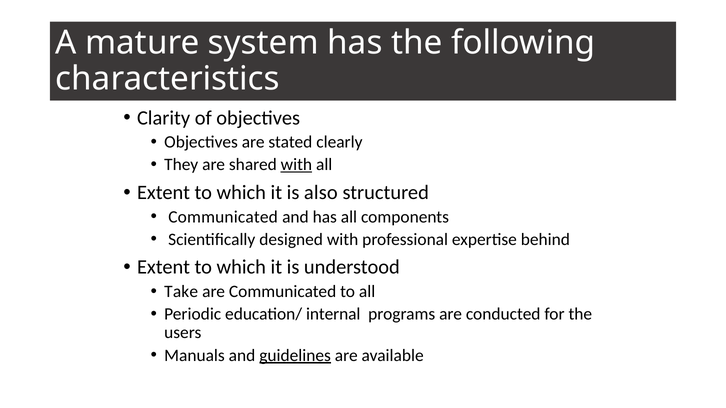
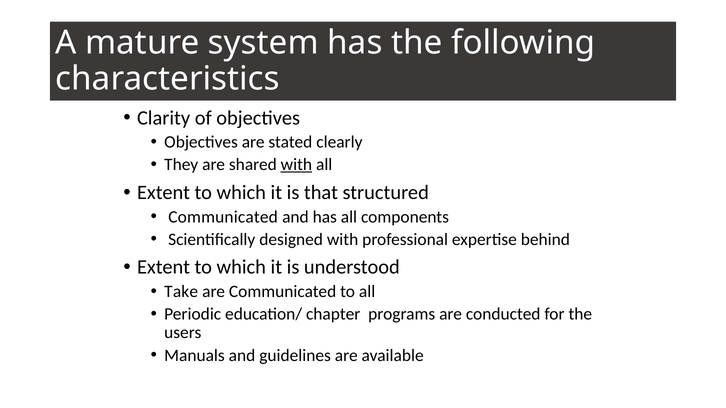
also: also -> that
internal: internal -> chapter
guidelines underline: present -> none
